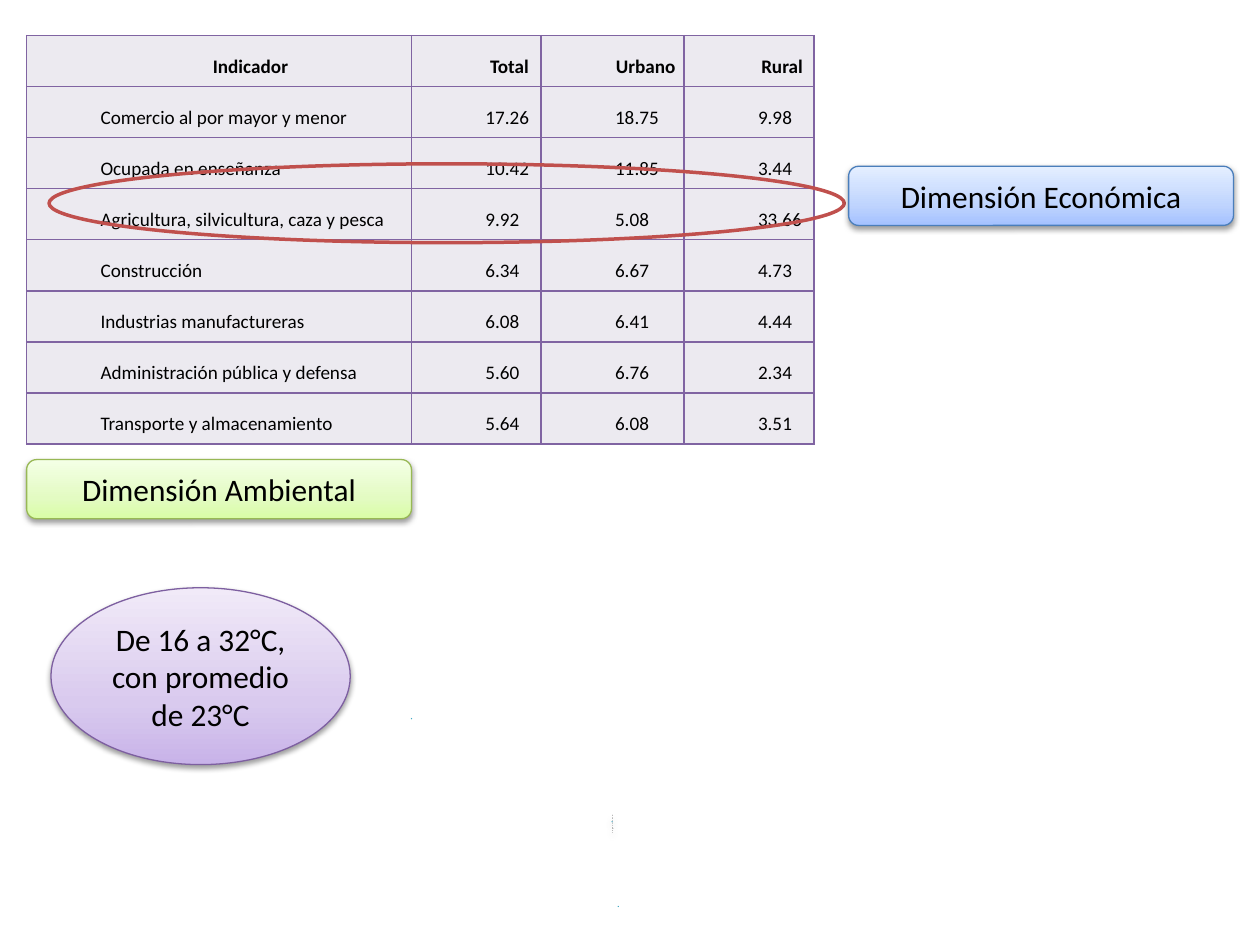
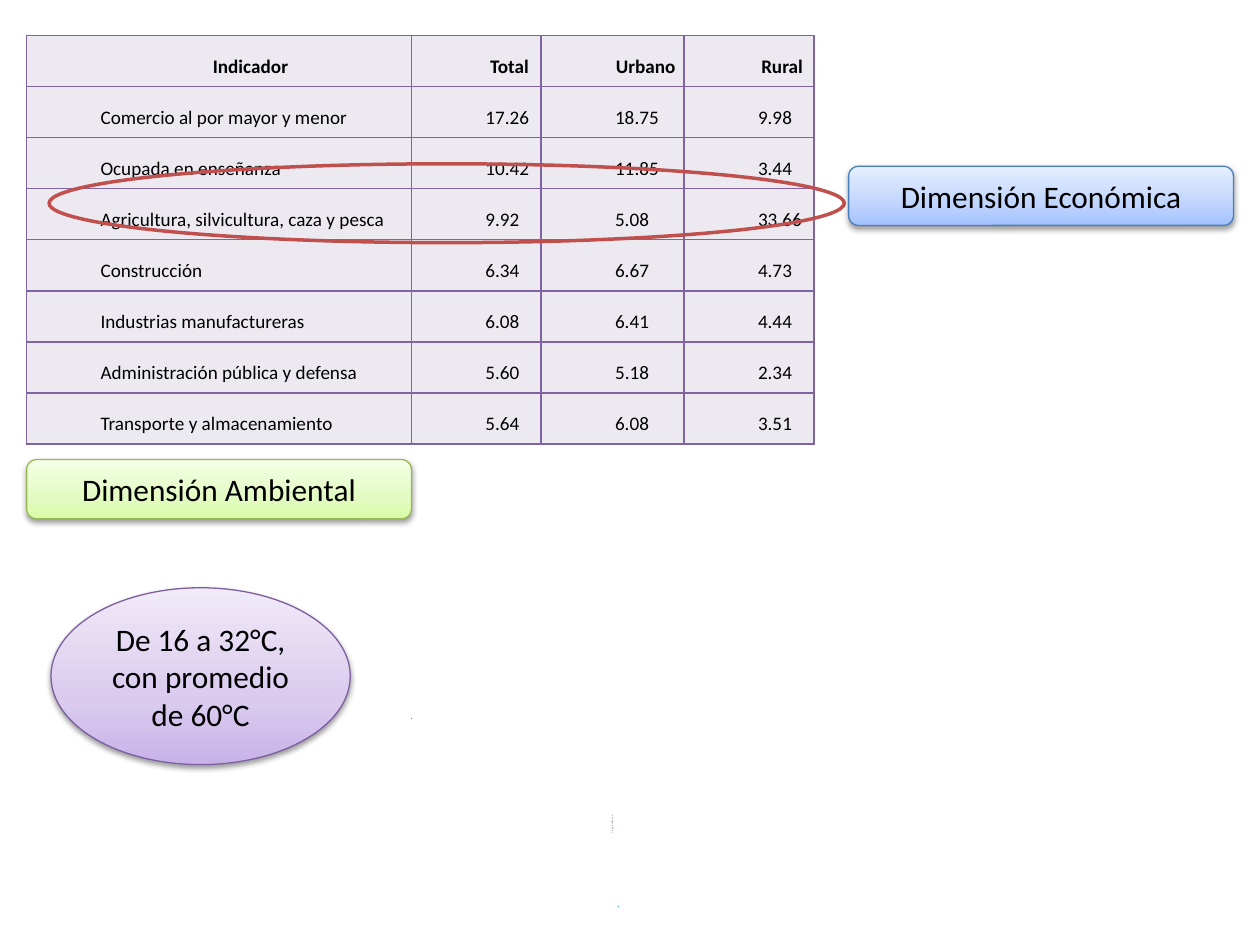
6.76: 6.76 -> 5.18
23°C: 23°C -> 60°C
